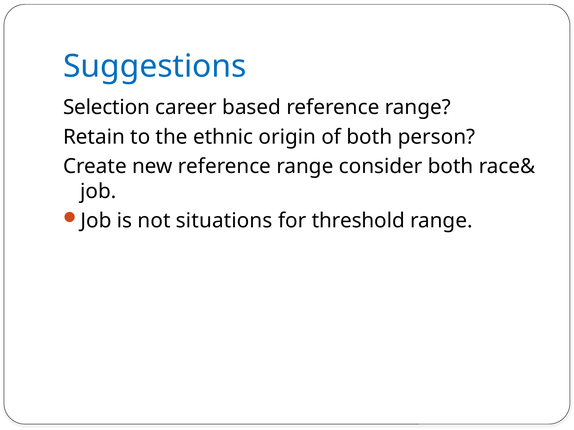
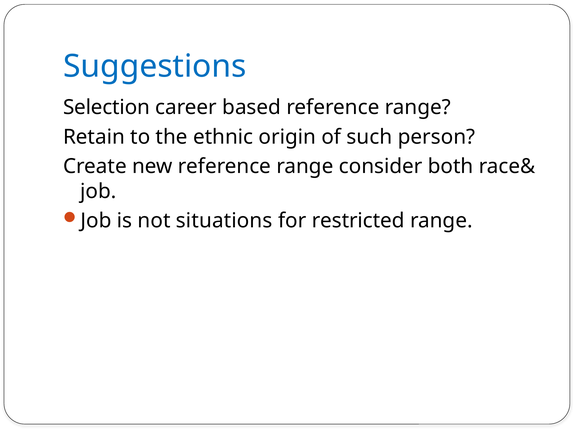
of both: both -> such
threshold: threshold -> restricted
